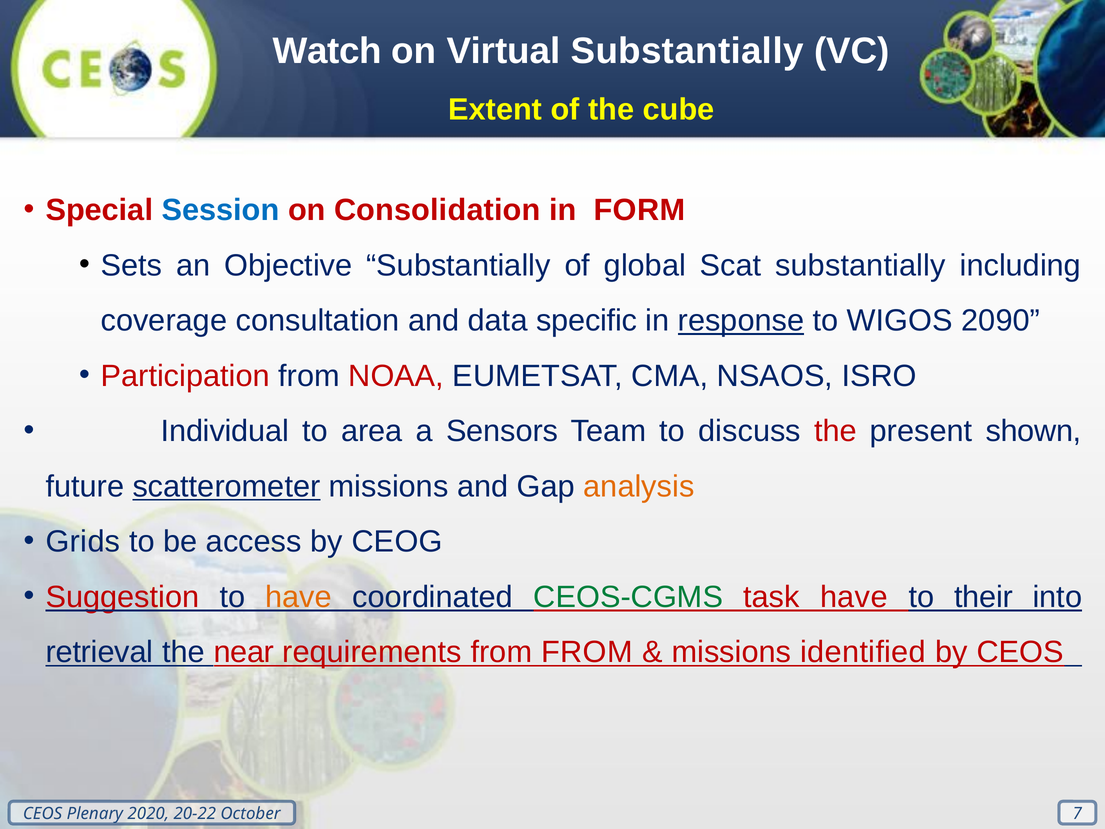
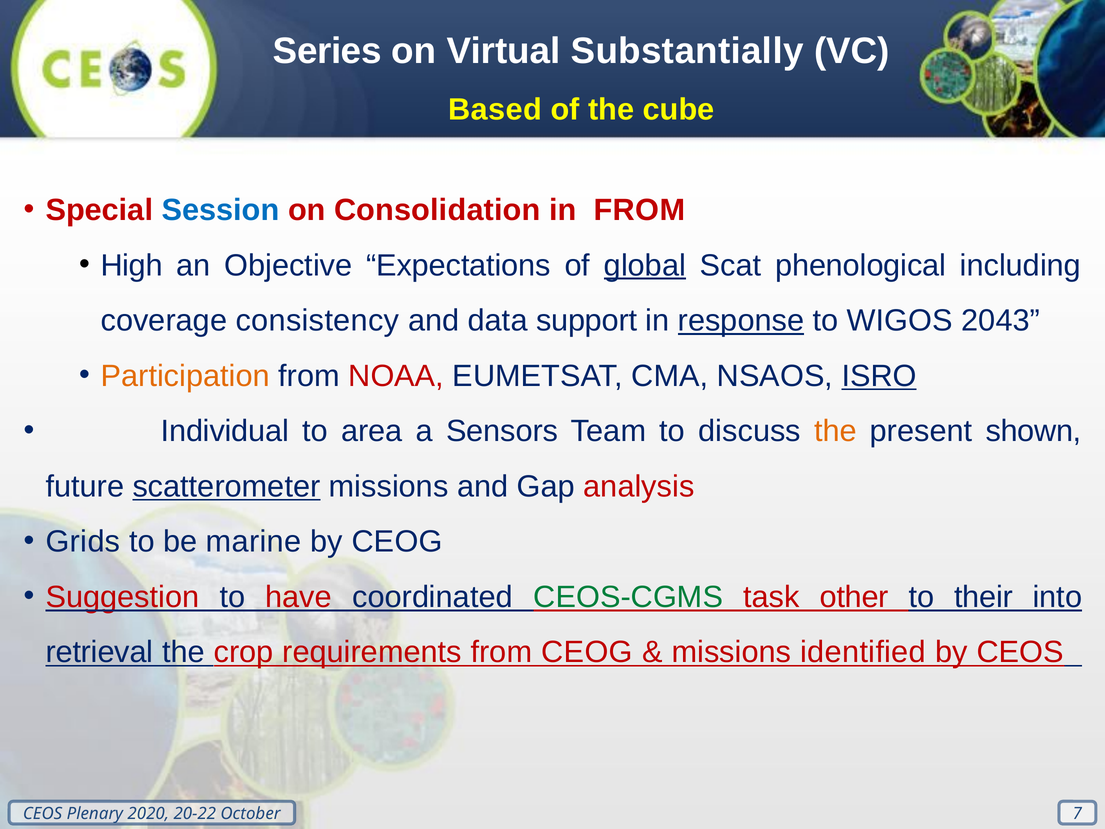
Watch: Watch -> Series
Extent: Extent -> Based
in FORM: FORM -> FROM
Sets: Sets -> High
Objective Substantially: Substantially -> Expectations
global underline: none -> present
Scat substantially: substantially -> phenological
consultation: consultation -> consistency
specific: specific -> support
2090: 2090 -> 2043
Participation colour: red -> orange
ISRO underline: none -> present
the at (835, 431) colour: red -> orange
analysis colour: orange -> red
access: access -> marine
have at (299, 597) colour: orange -> red
task have: have -> other
near: near -> crop
from FROM: FROM -> CEOG
